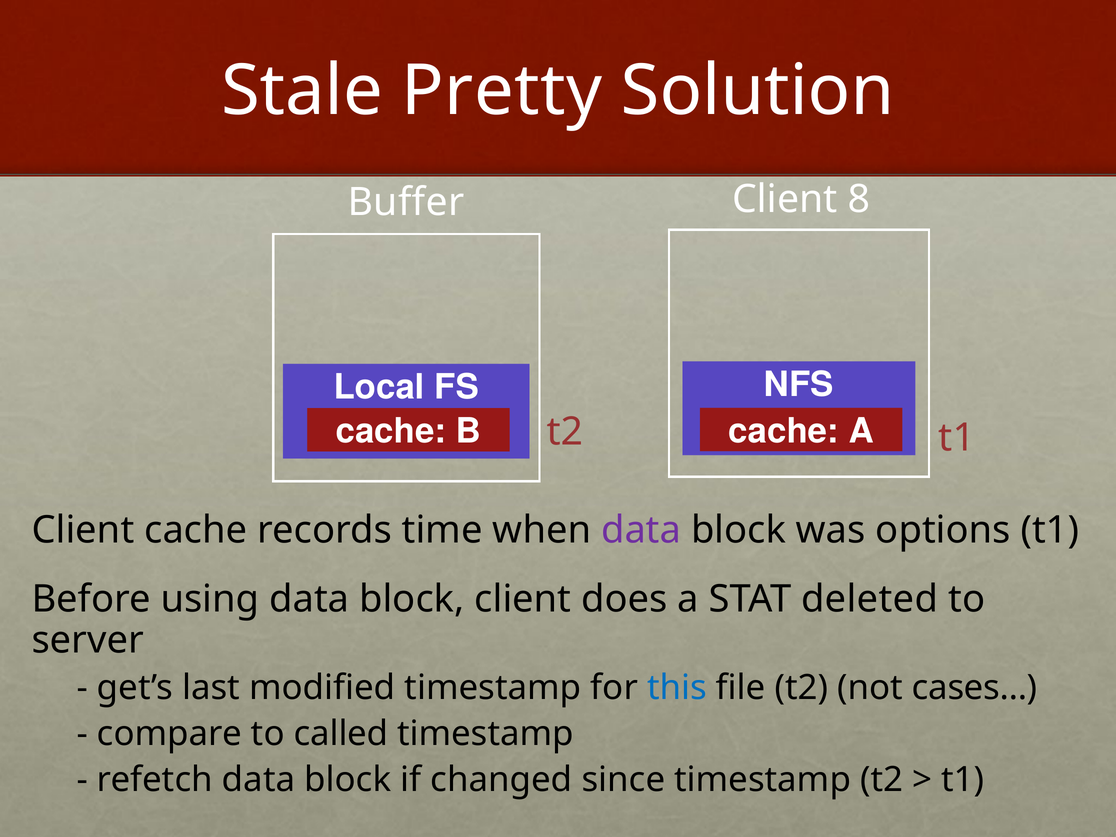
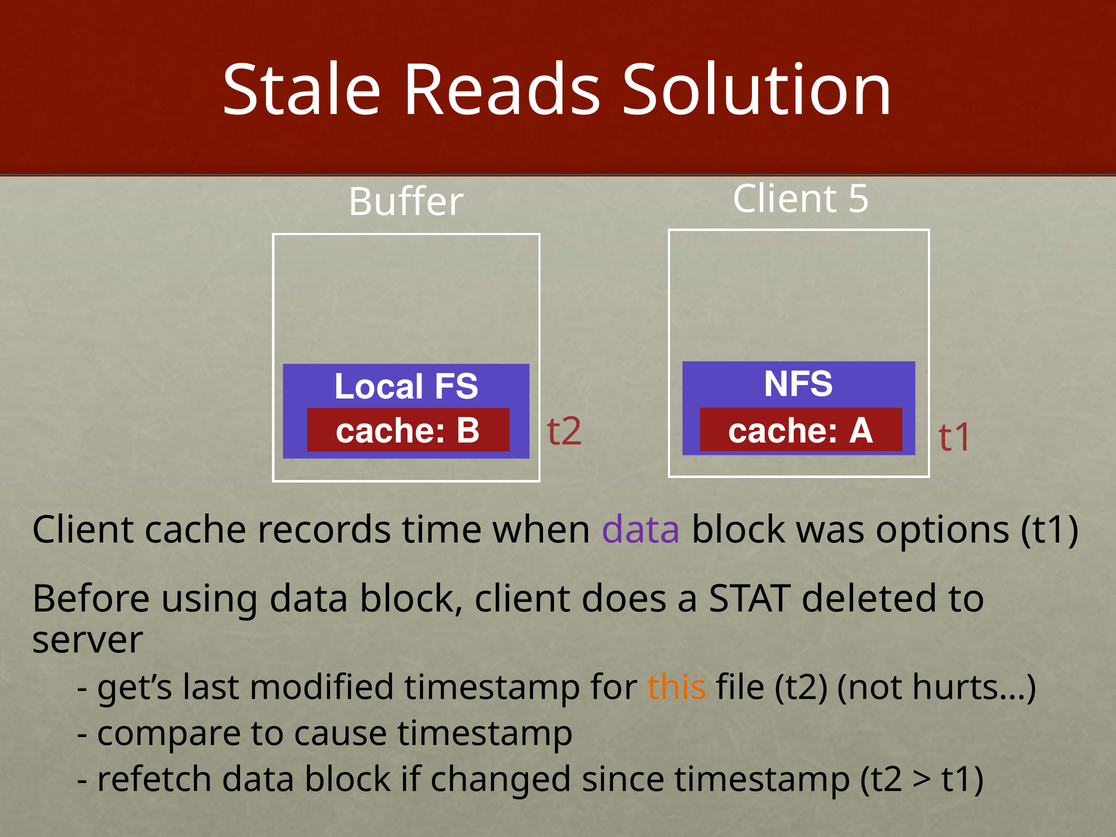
Pretty: Pretty -> Reads
8: 8 -> 5
this colour: blue -> orange
cases…: cases… -> hurts…
called: called -> cause
